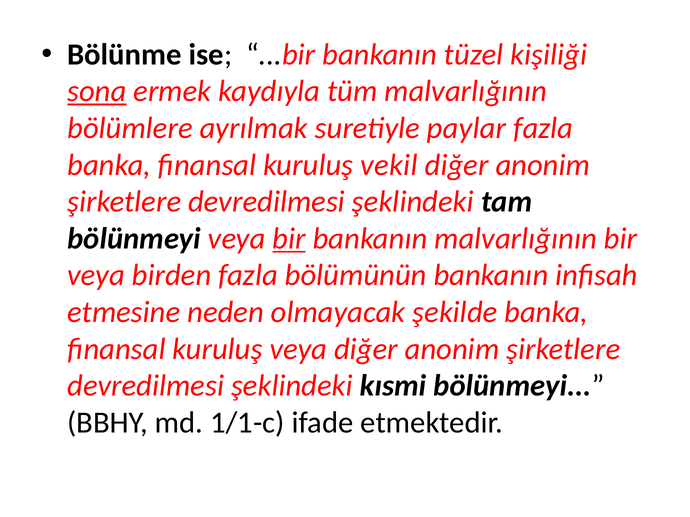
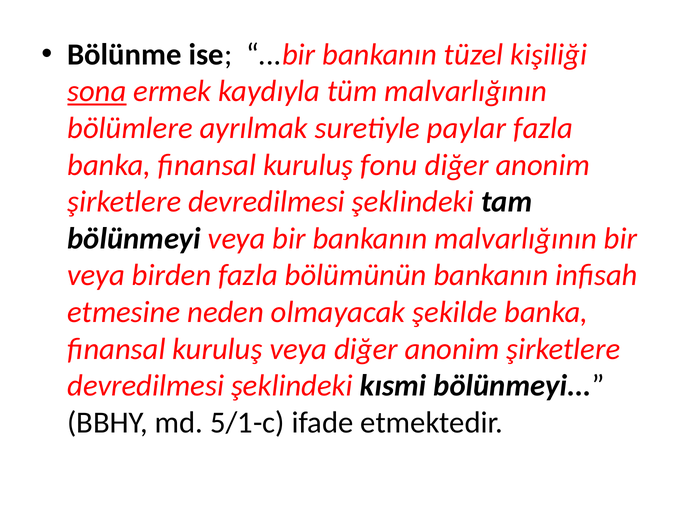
vekil: vekil -> fonu
bir at (289, 239) underline: present -> none
1/1-c: 1/1-c -> 5/1-c
